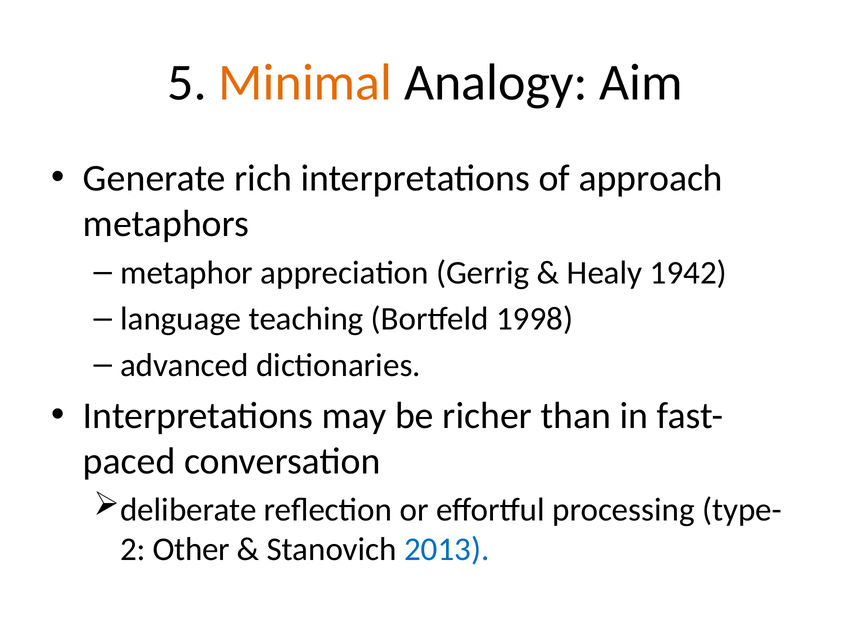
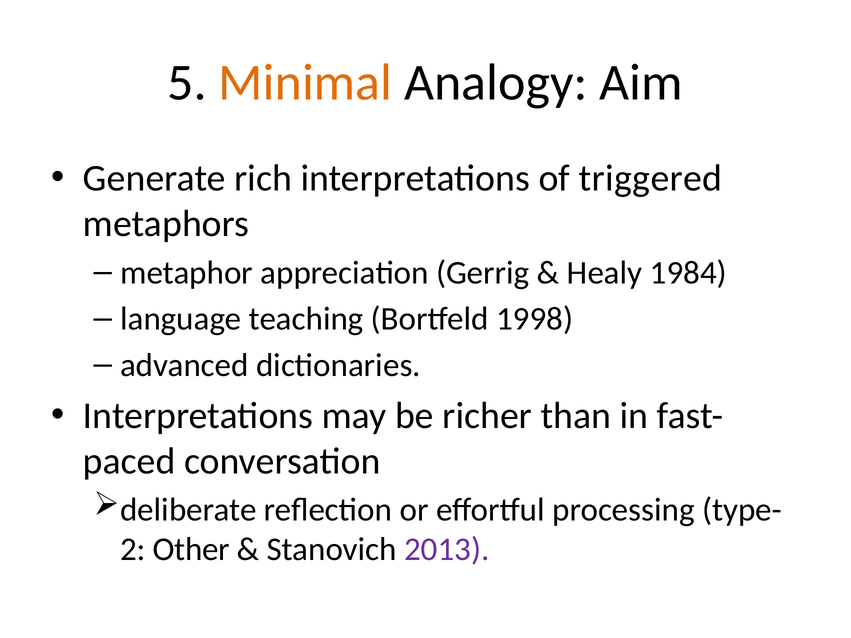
approach: approach -> triggered
1942: 1942 -> 1984
2013 colour: blue -> purple
